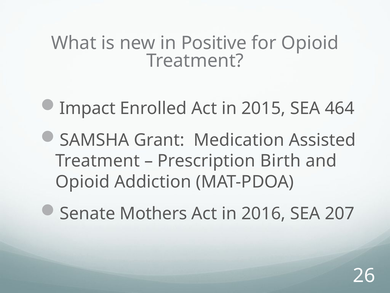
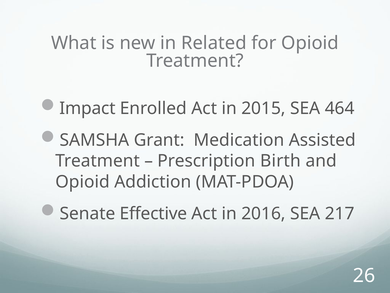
Positive: Positive -> Related
Mothers: Mothers -> Effective
207: 207 -> 217
